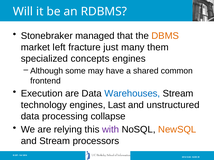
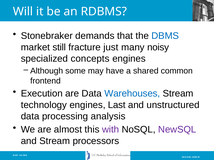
managed: managed -> demands
DBMS colour: orange -> blue
left: left -> still
them: them -> noisy
collapse: collapse -> analysis
relying: relying -> almost
NewSQL colour: orange -> purple
